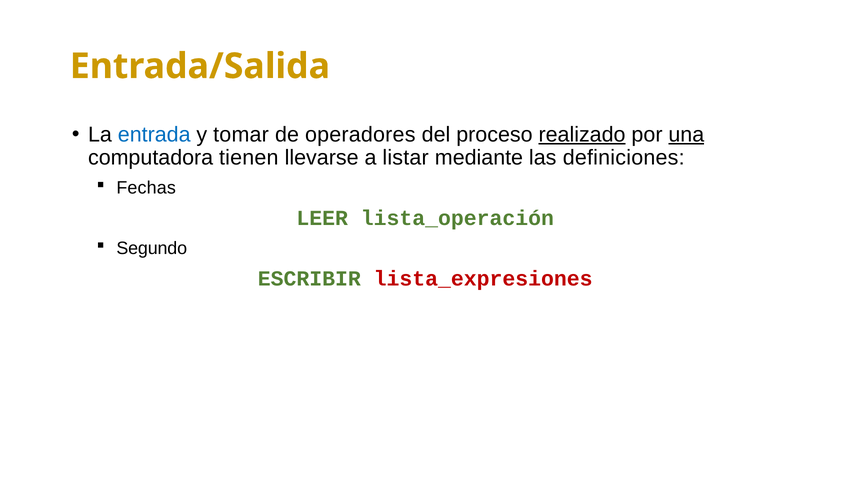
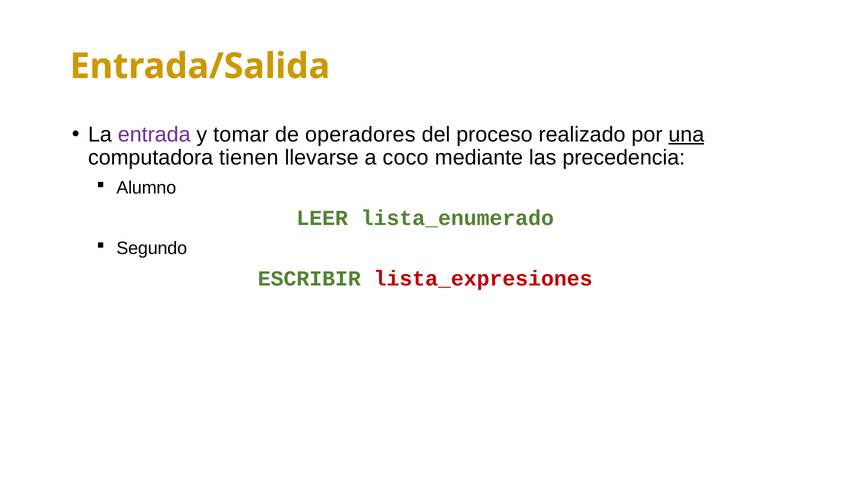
entrada colour: blue -> purple
realizado underline: present -> none
listar: listar -> coco
definiciones: definiciones -> precedencia
Fechas: Fechas -> Alumno
lista_operación: lista_operación -> lista_enumerado
